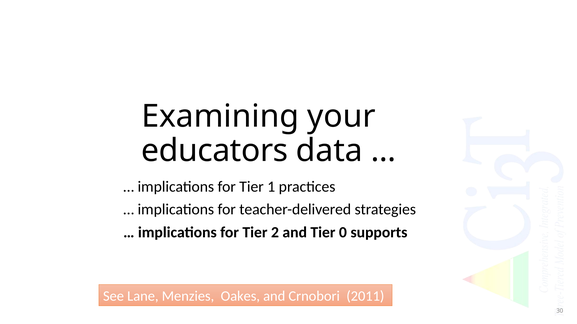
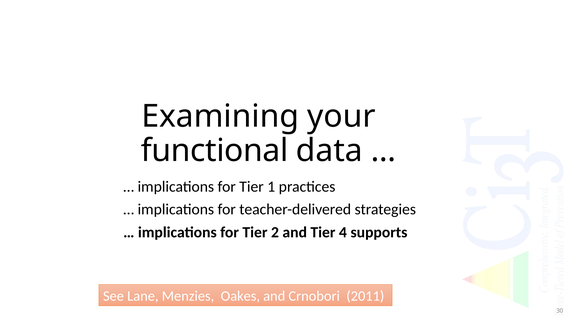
educators: educators -> functional
0: 0 -> 4
